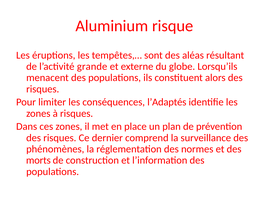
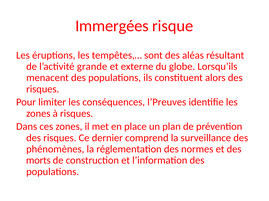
Aluminium: Aluminium -> Immergées
l’Adaptés: l’Adaptés -> l’Preuves
